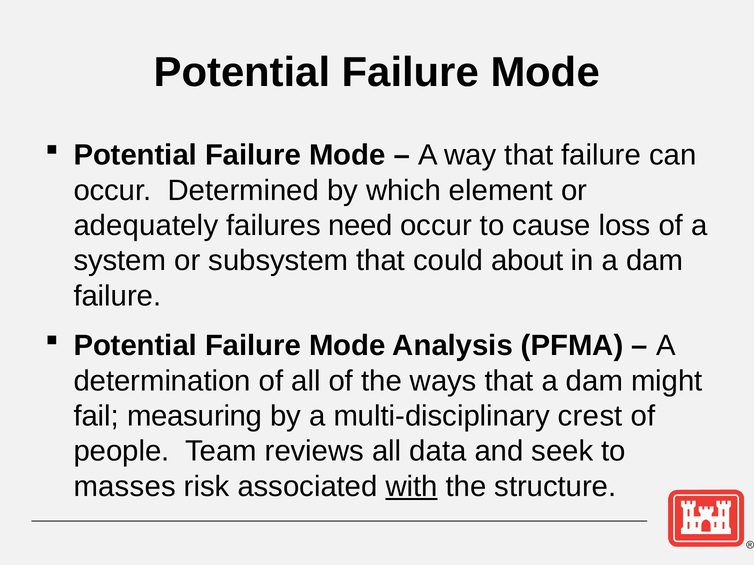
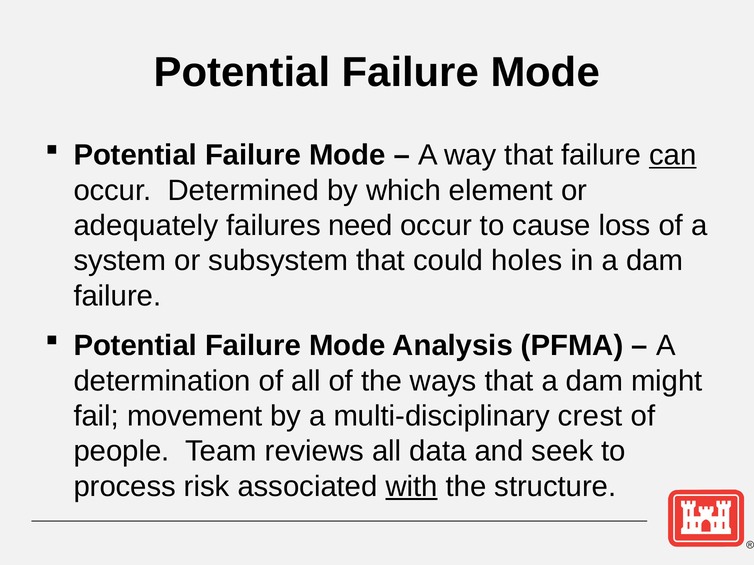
can underline: none -> present
about: about -> holes
measuring: measuring -> movement
masses: masses -> process
